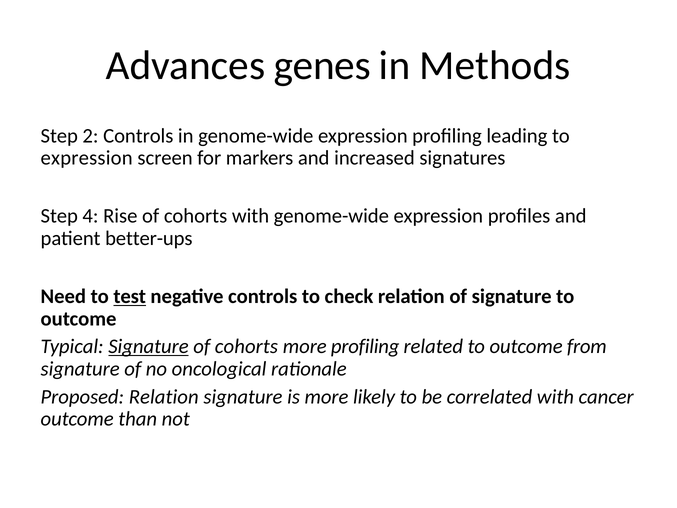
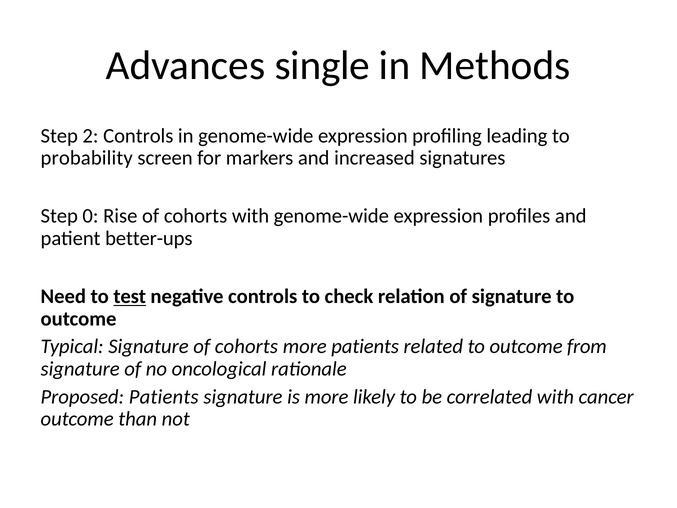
genes: genes -> single
expression at (87, 158): expression -> probability
4: 4 -> 0
Signature at (148, 346) underline: present -> none
more profiling: profiling -> patients
Proposed Relation: Relation -> Patients
